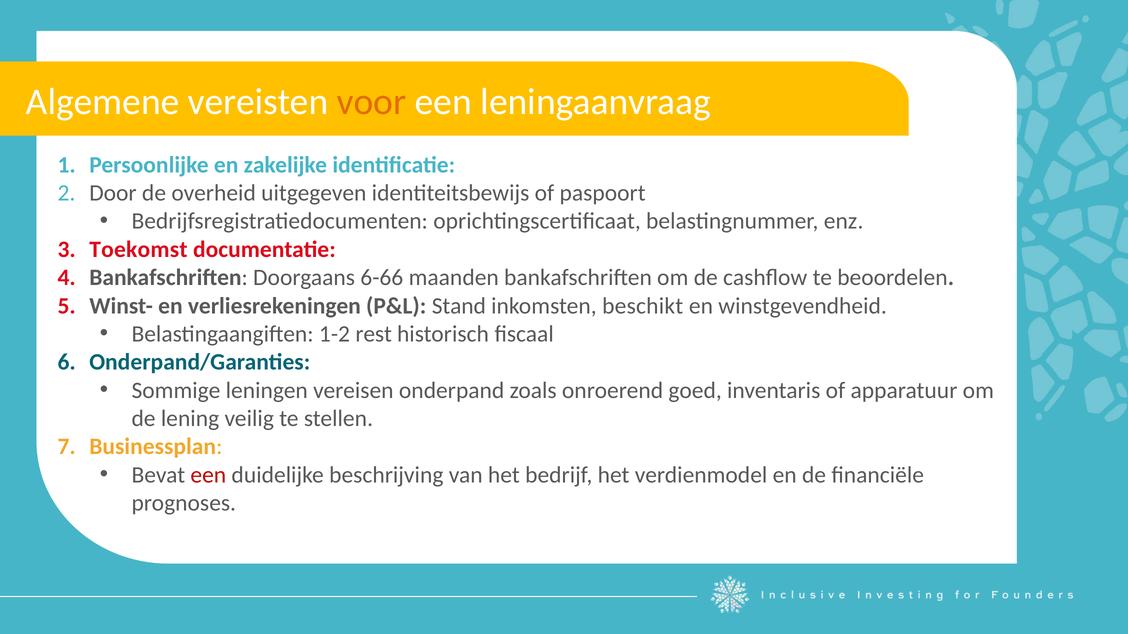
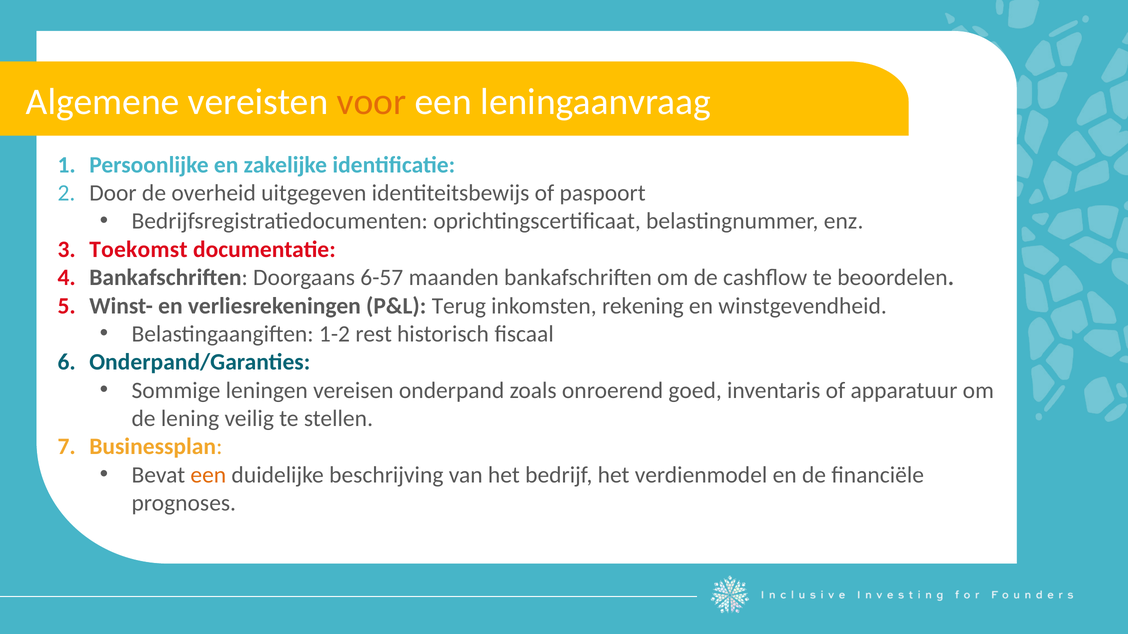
6-66: 6-66 -> 6-57
Stand: Stand -> Terug
beschikt: beschikt -> rekening
een at (208, 475) colour: red -> orange
